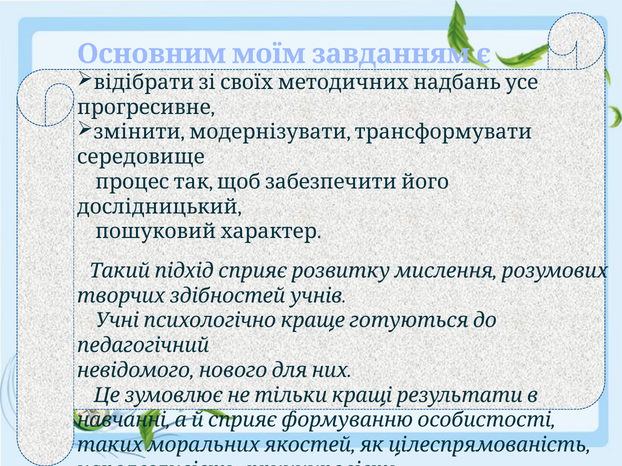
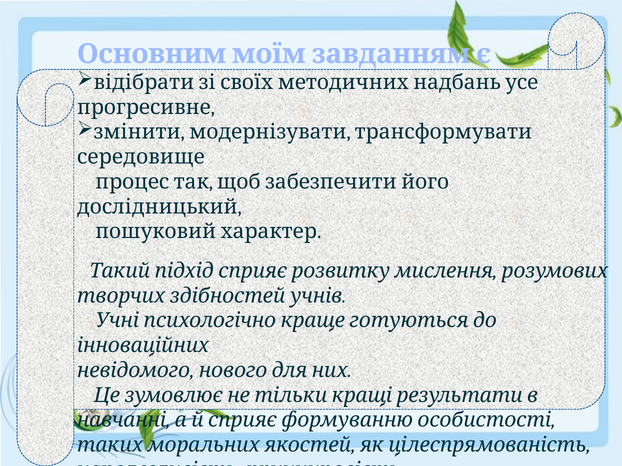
педагогічний: педагогічний -> інноваційних
